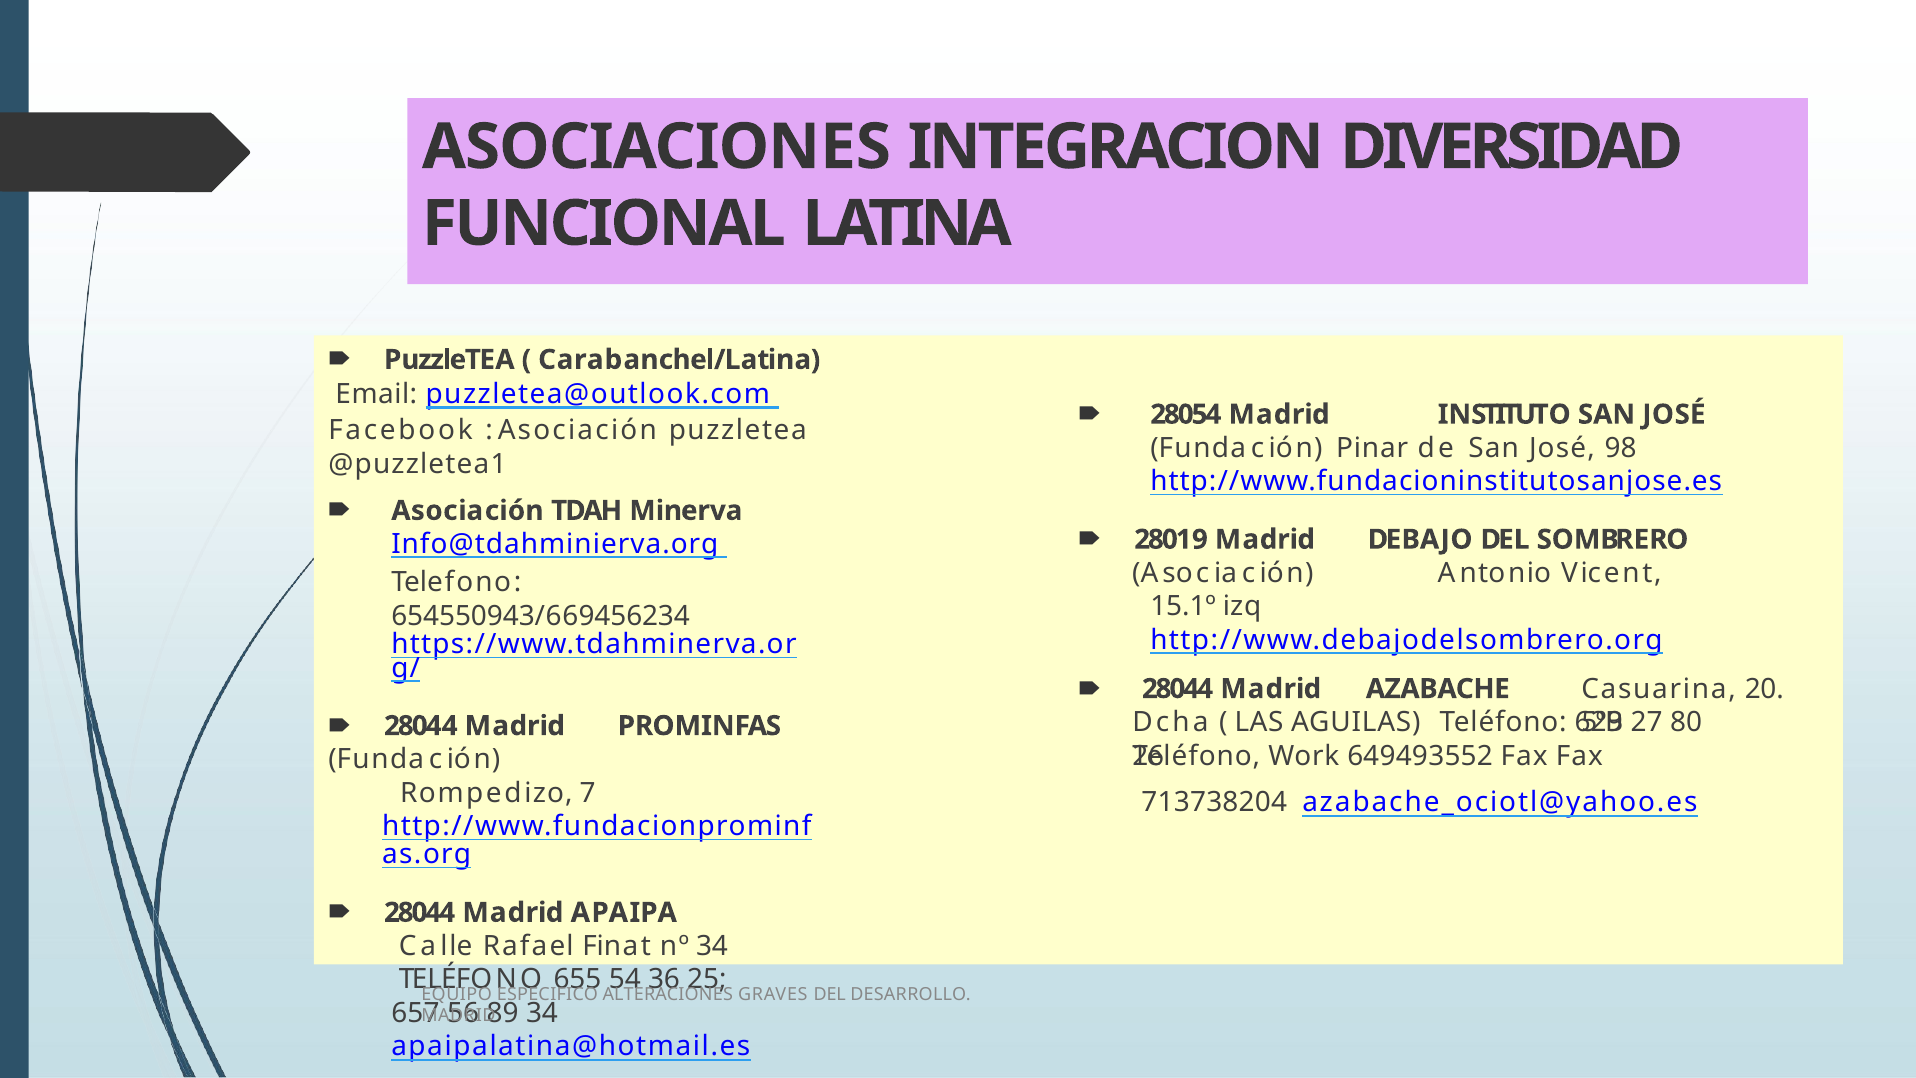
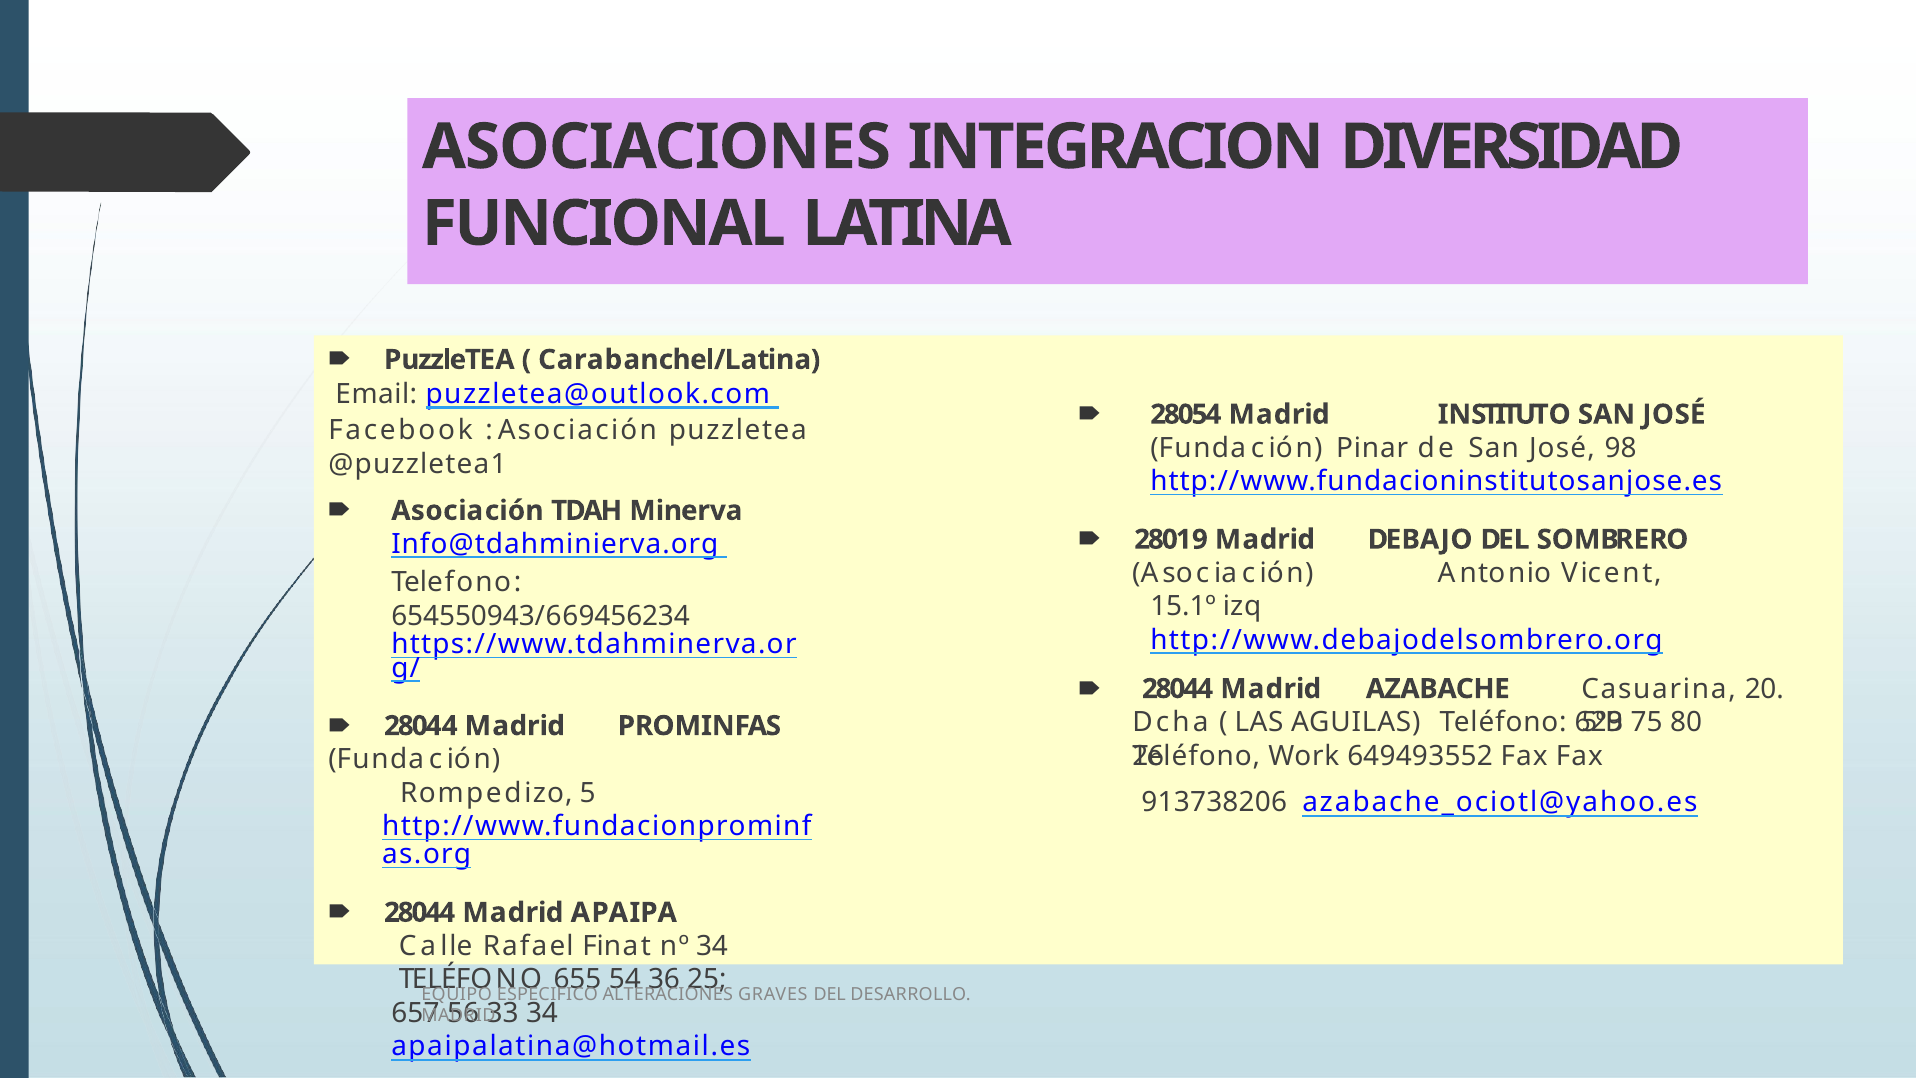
27: 27 -> 75
7: 7 -> 5
713738204: 713738204 -> 913738206
89: 89 -> 33
